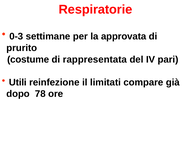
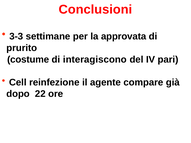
Respiratorie: Respiratorie -> Conclusioni
0-3: 0-3 -> 3-3
rappresentata: rappresentata -> interagiscono
Utili: Utili -> Cell
limitati: limitati -> agente
78: 78 -> 22
